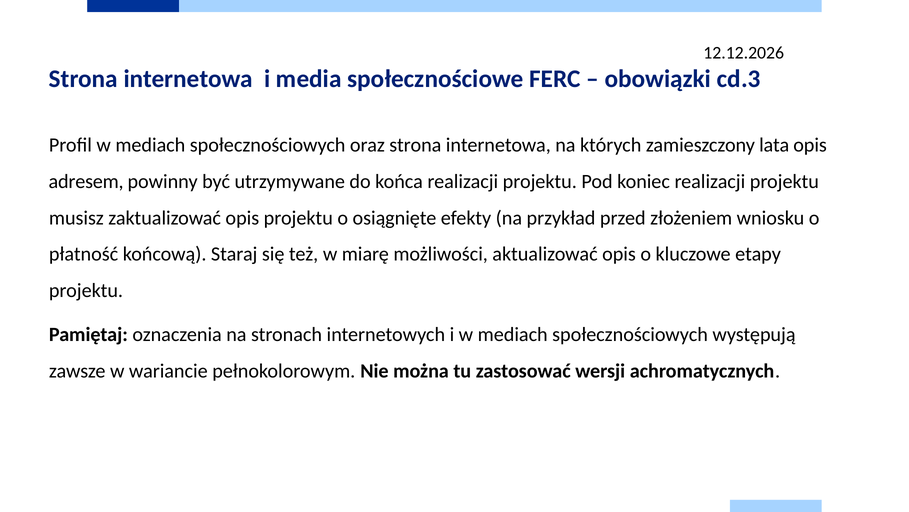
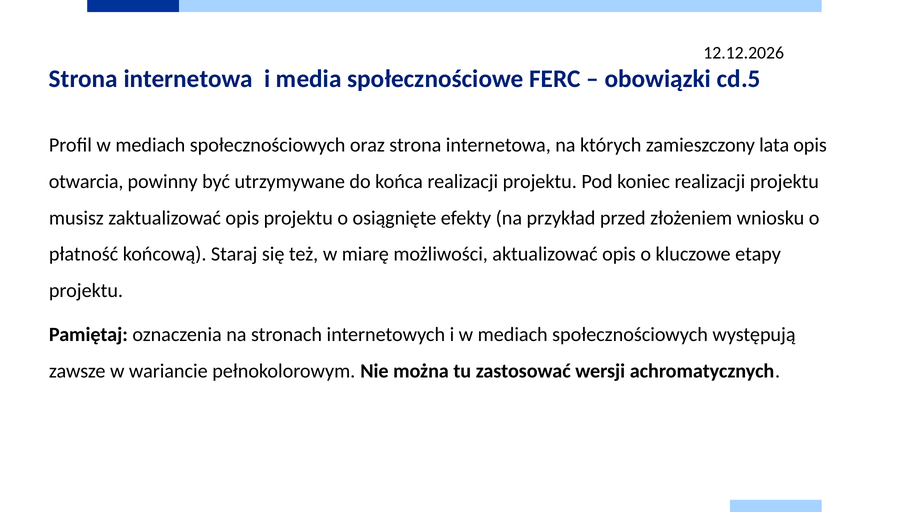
cd.3: cd.3 -> cd.5
adresem: adresem -> otwarcia
